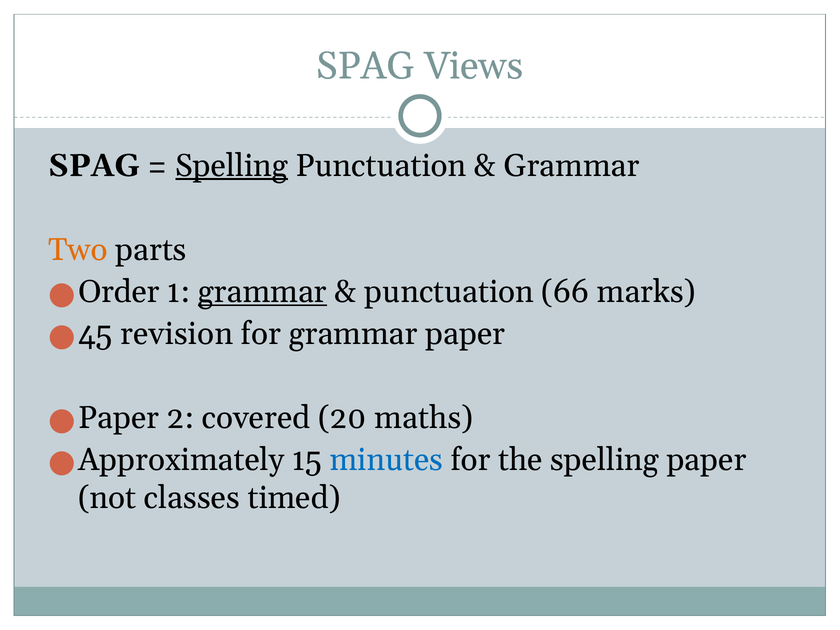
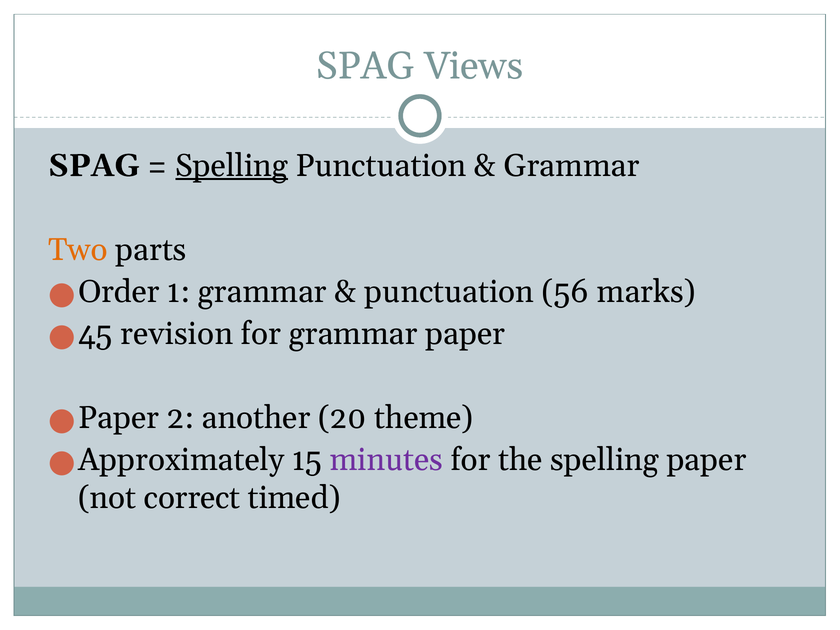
grammar at (262, 292) underline: present -> none
66: 66 -> 56
covered: covered -> another
maths: maths -> theme
minutes colour: blue -> purple
classes: classes -> correct
